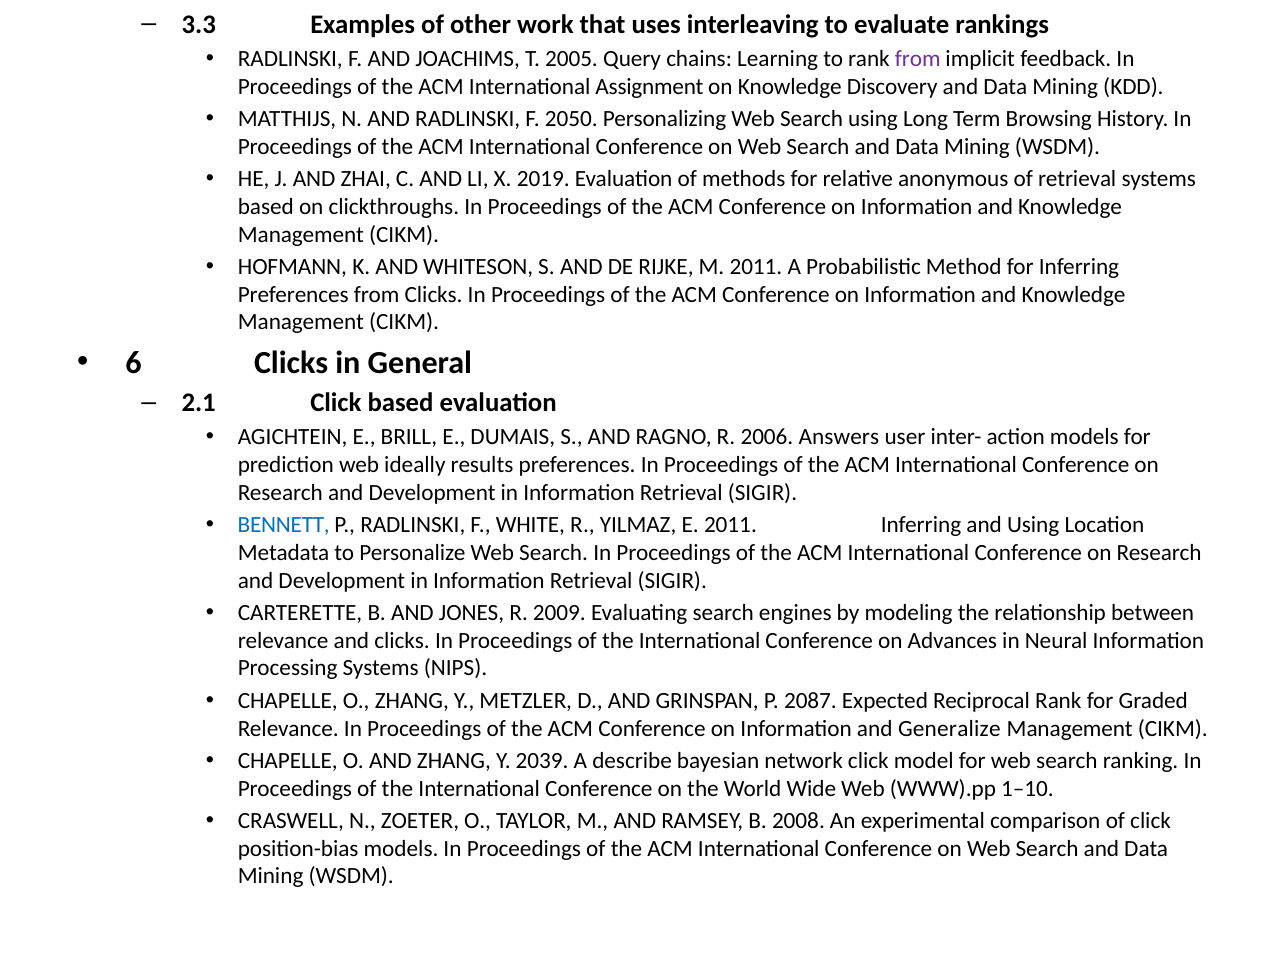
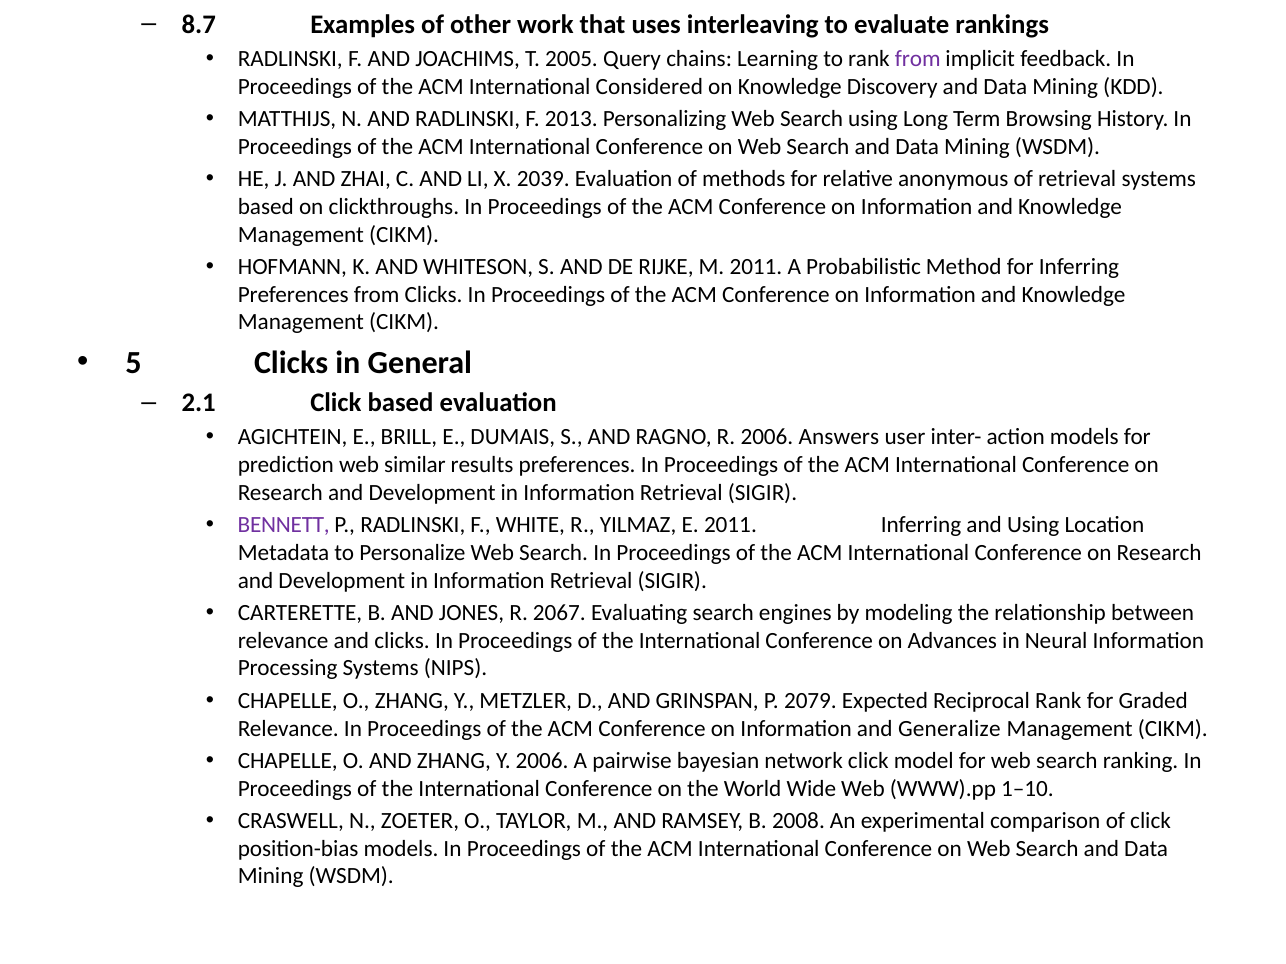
3.3: 3.3 -> 8.7
Assignment: Assignment -> Considered
2050: 2050 -> 2013
2019: 2019 -> 2039
6: 6 -> 5
ideally: ideally -> similar
BENNETT colour: blue -> purple
2009: 2009 -> 2067
2087: 2087 -> 2079
Y 2039: 2039 -> 2006
describe: describe -> pairwise
